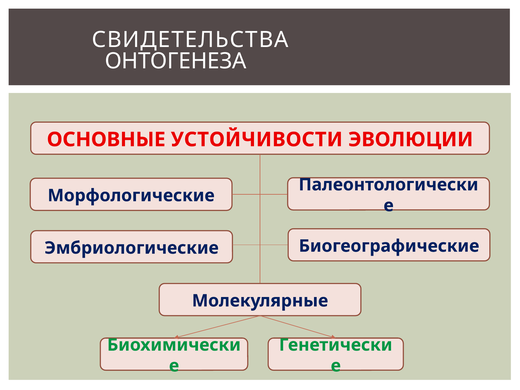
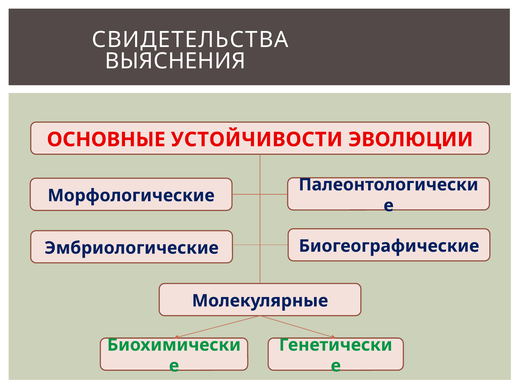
ОНТОГЕНЕЗА: ОНТОГЕНЕЗА -> ВЫЯСНЕНИЯ
